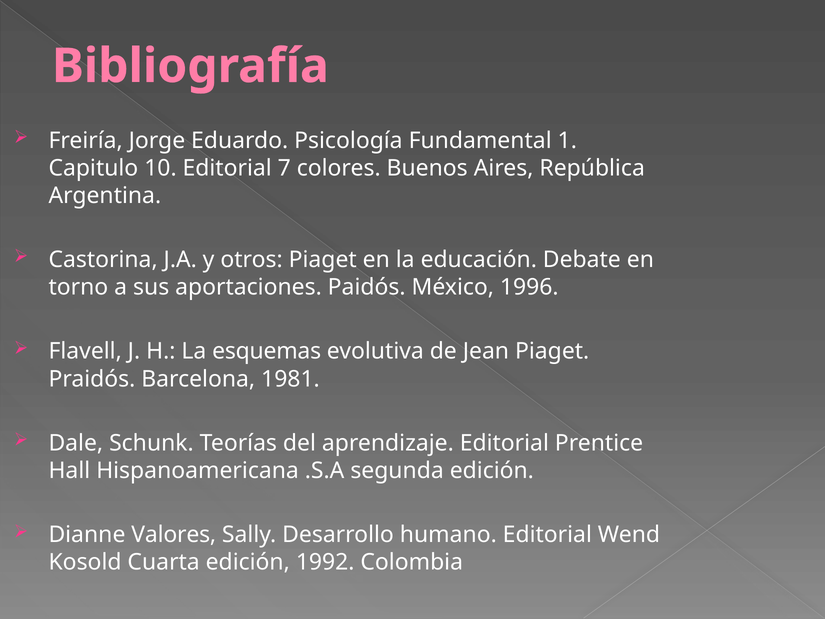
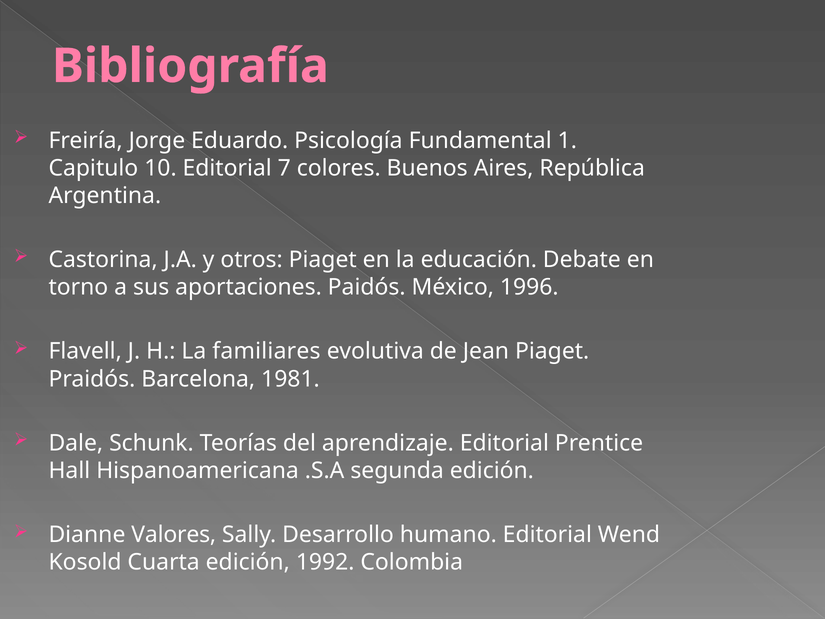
esquemas: esquemas -> familiares
